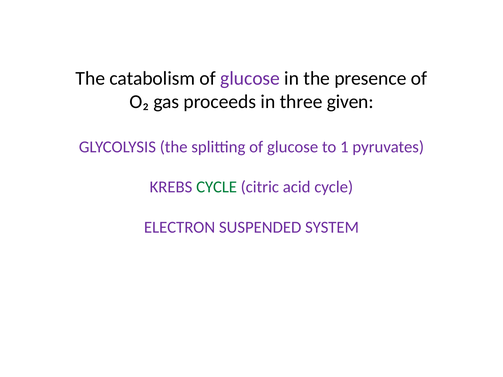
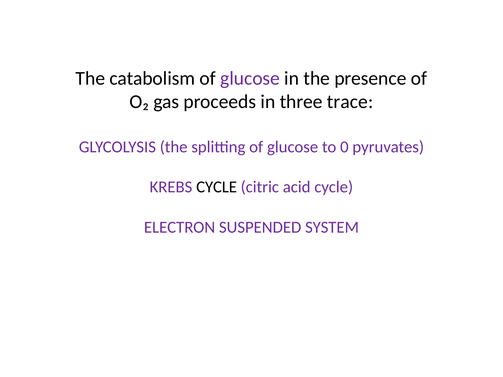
given: given -> trace
1: 1 -> 0
CYCLE at (217, 187) colour: green -> black
